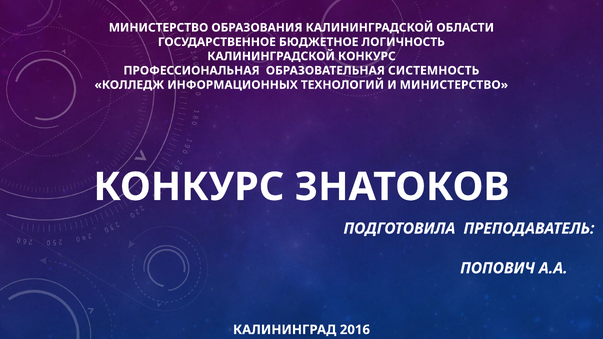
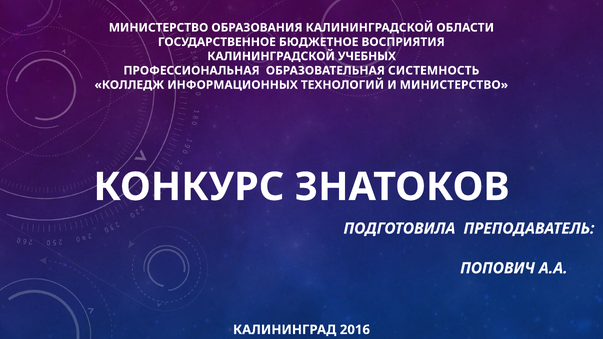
ЛОГИЧНОСТЬ: ЛОГИЧНОСТЬ -> ВОСПРИЯТИЯ
КАЛИНИНГРАДСКОЙ КОНКУРС: КОНКУРС -> УЧЕБНЫХ
